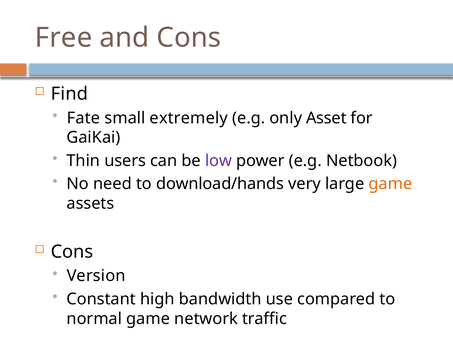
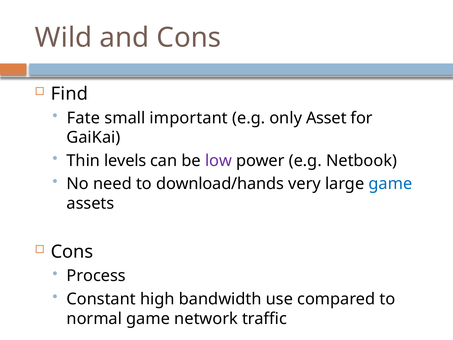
Free: Free -> Wild
extremely: extremely -> important
users: users -> levels
game at (390, 184) colour: orange -> blue
Version: Version -> Process
